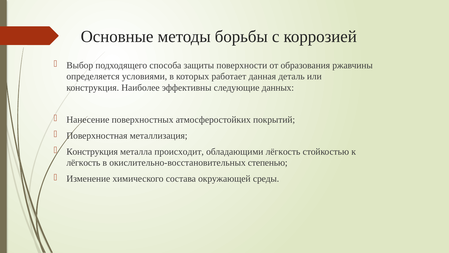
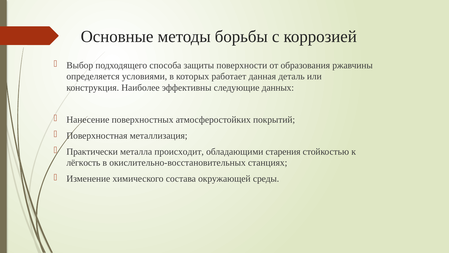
Конструкция at (92, 151): Конструкция -> Практически
обладающими лёгкость: лёгкость -> старения
степенью: степенью -> станциях
